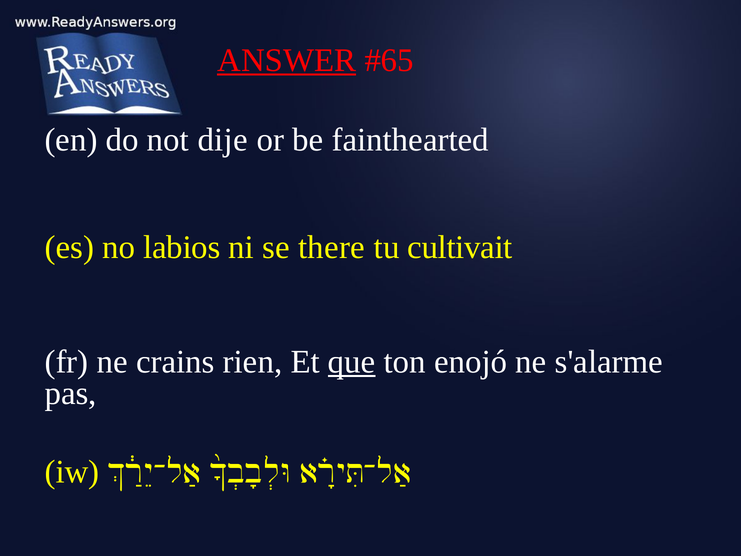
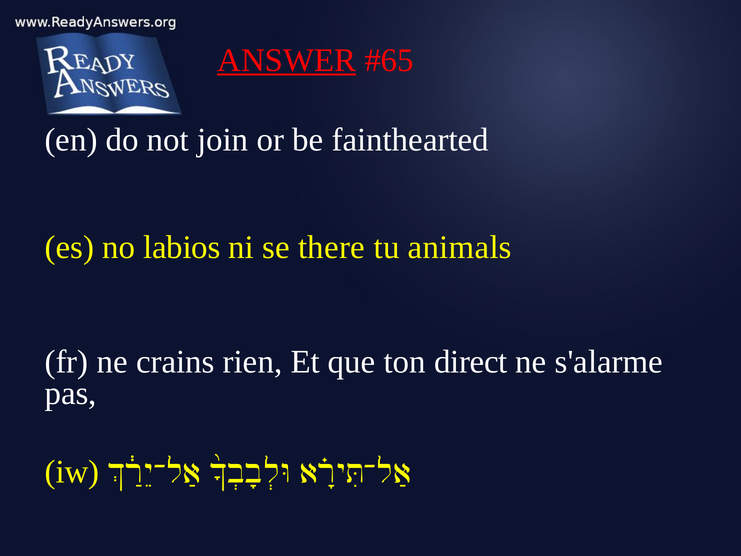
dije: dije -> join
cultivait: cultivait -> animals
que underline: present -> none
enojó: enojó -> direct
